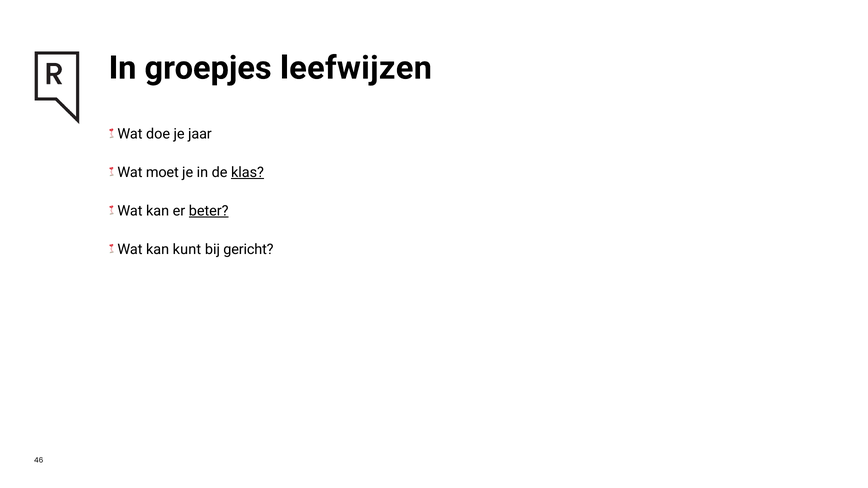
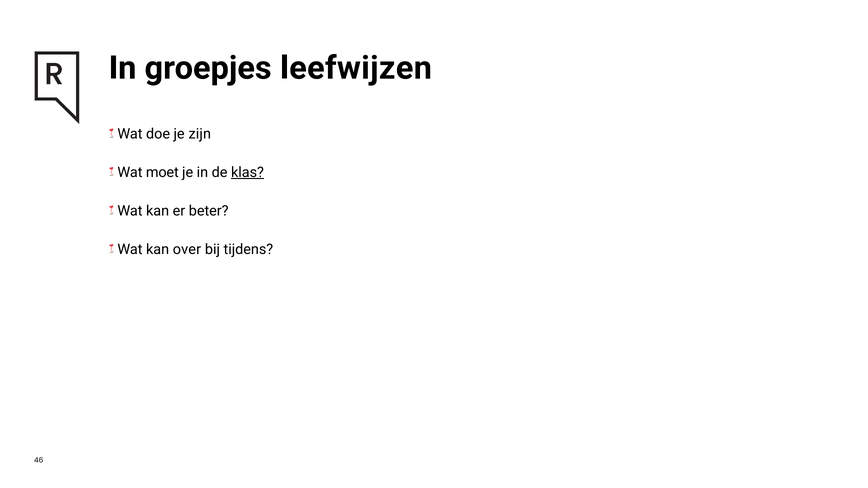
jaar: jaar -> zijn
beter underline: present -> none
kunt: kunt -> over
gericht: gericht -> tijdens
